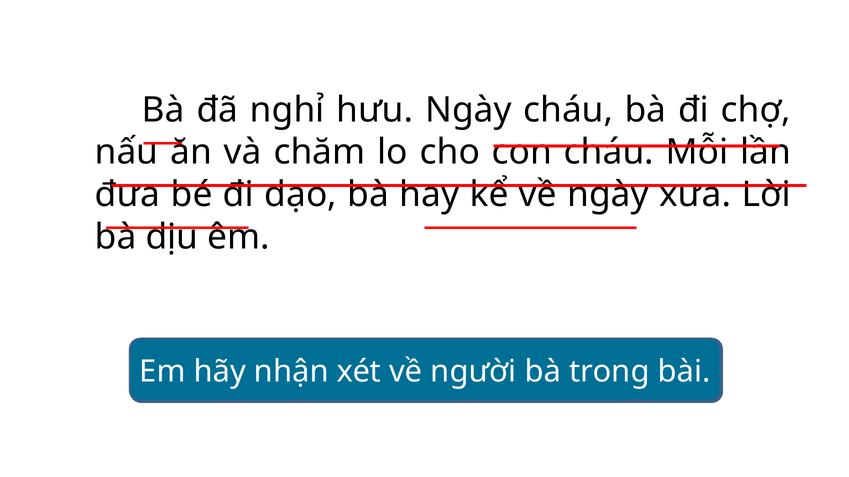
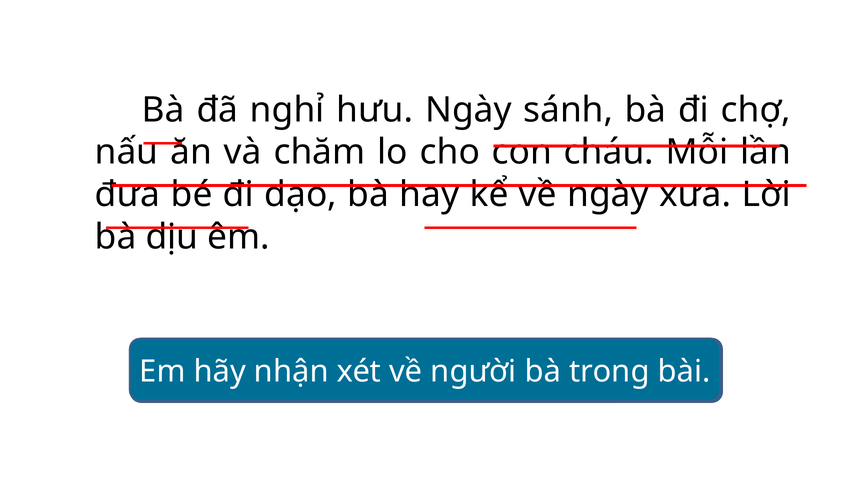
Ngày cháu: cháu -> sánh
